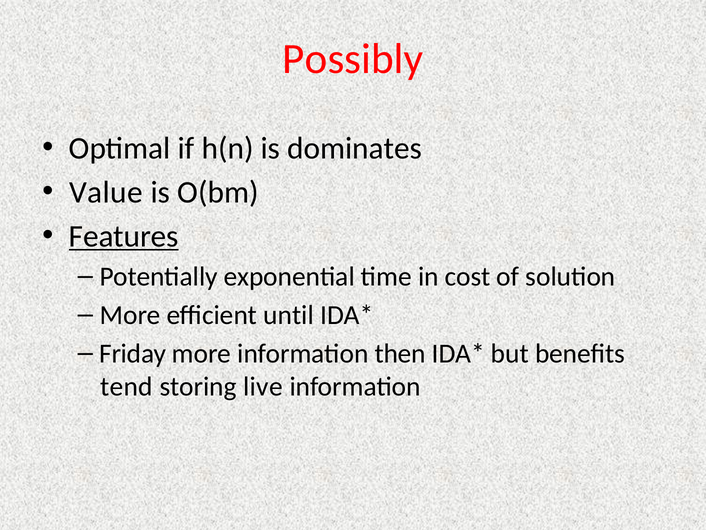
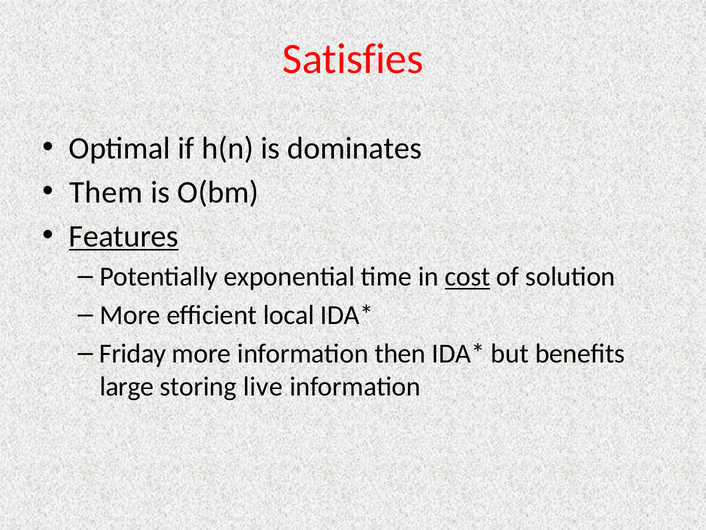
Possibly: Possibly -> Satisfies
Value: Value -> Them
cost underline: none -> present
until: until -> local
tend: tend -> large
